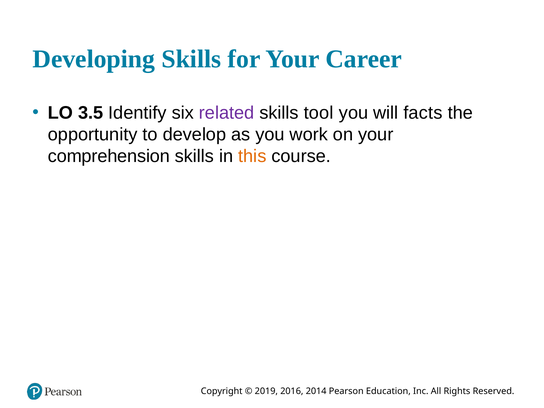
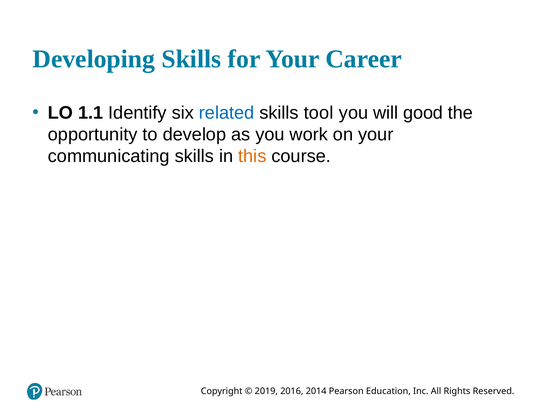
3.5: 3.5 -> 1.1
related colour: purple -> blue
facts: facts -> good
comprehension: comprehension -> communicating
